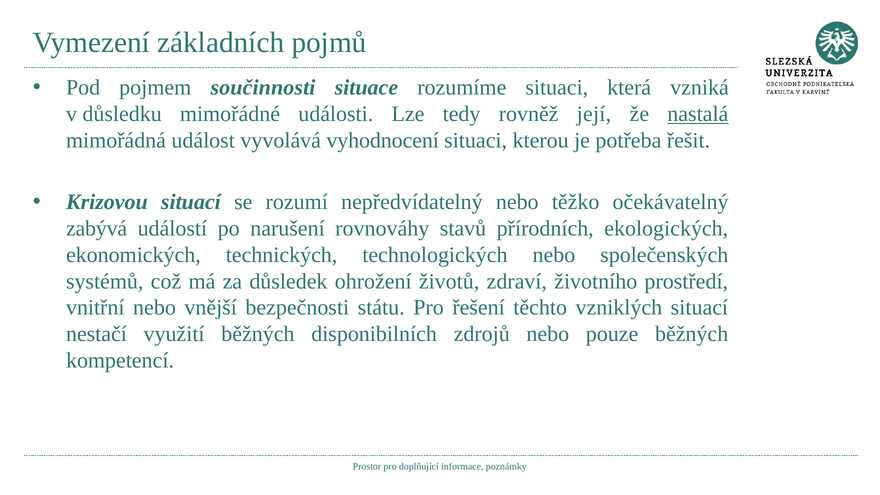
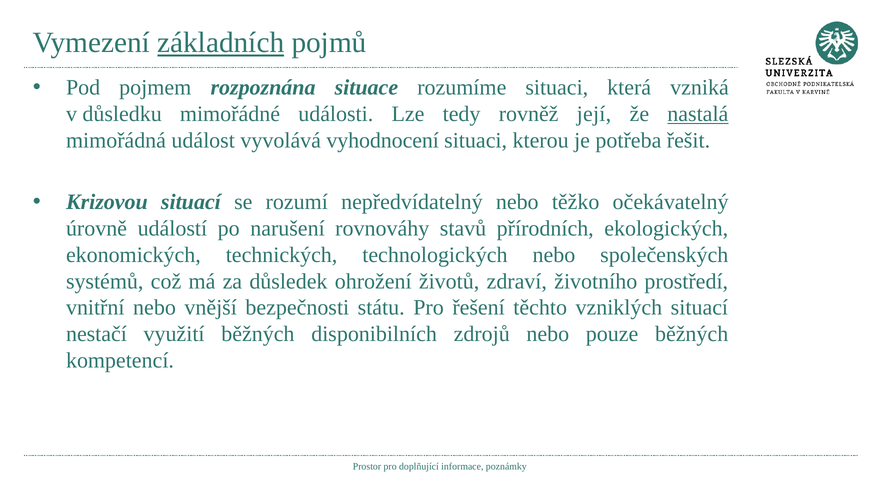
základních underline: none -> present
součinnosti: součinnosti -> rozpoznána
zabývá: zabývá -> úrovně
